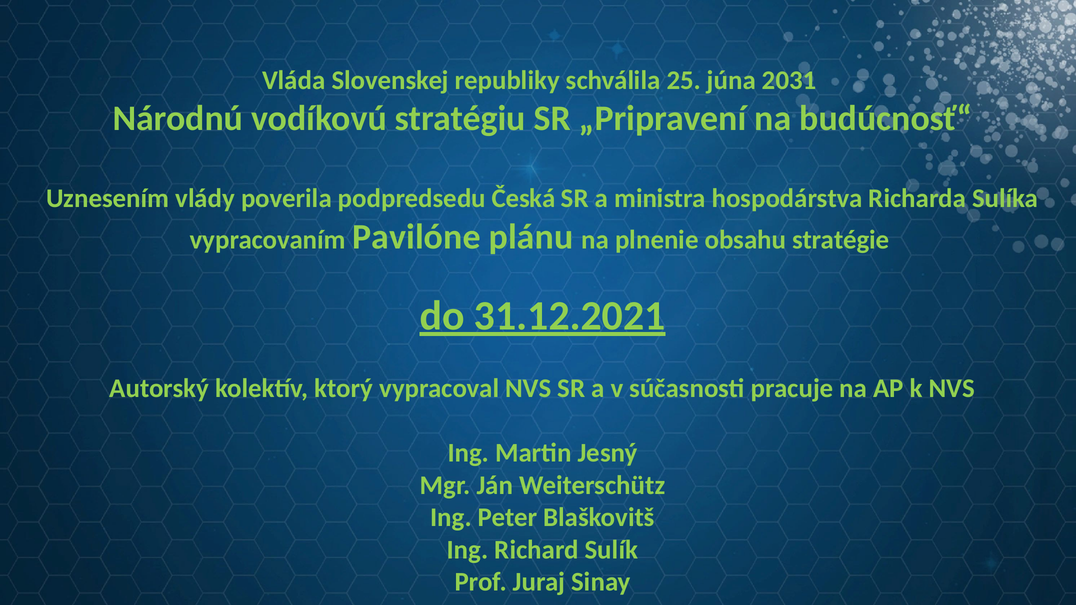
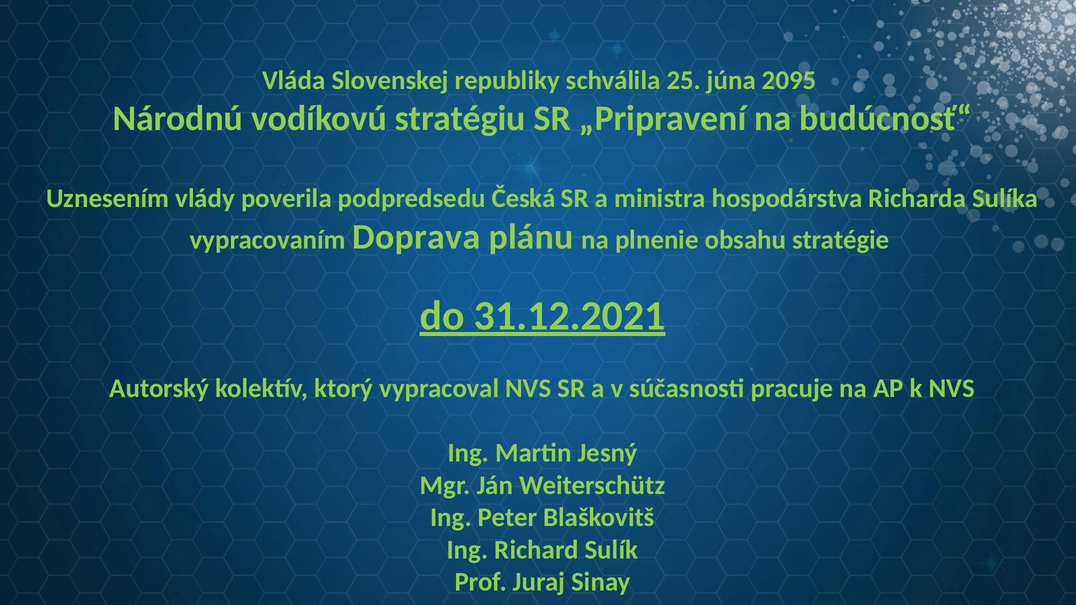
2031: 2031 -> 2095
Pavilóne: Pavilóne -> Doprava
